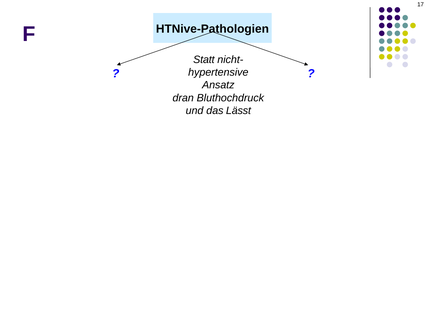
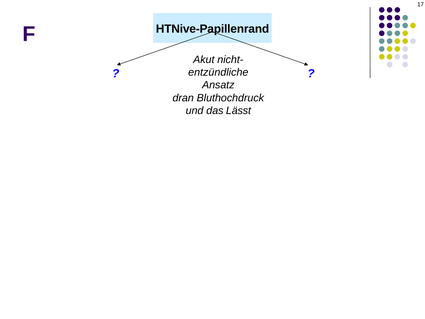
HTNive-Pathologien: HTNive-Pathologien -> HTNive-Papillenrand
Statt: Statt -> Akut
hypertensive: hypertensive -> entzündliche
